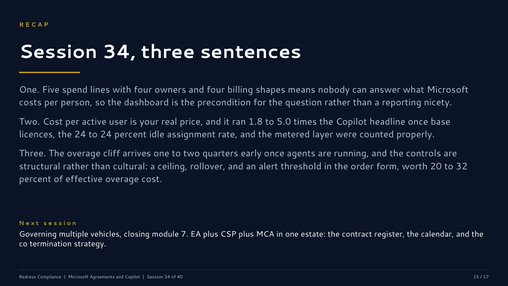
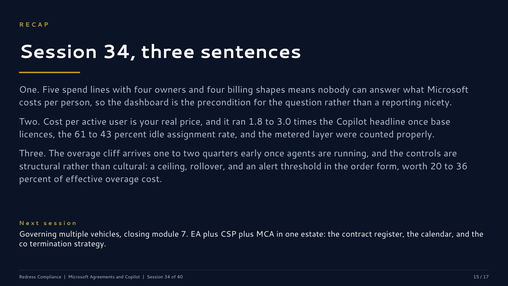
5.0: 5.0 -> 3.0
the 24: 24 -> 61
to 24: 24 -> 43
32: 32 -> 36
